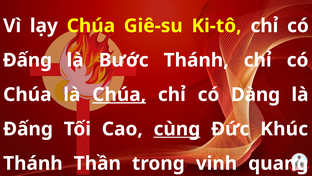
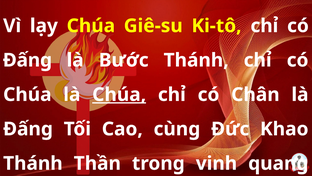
Dàng: Dàng -> Chân
cùng underline: present -> none
Khúc: Khúc -> Khao
